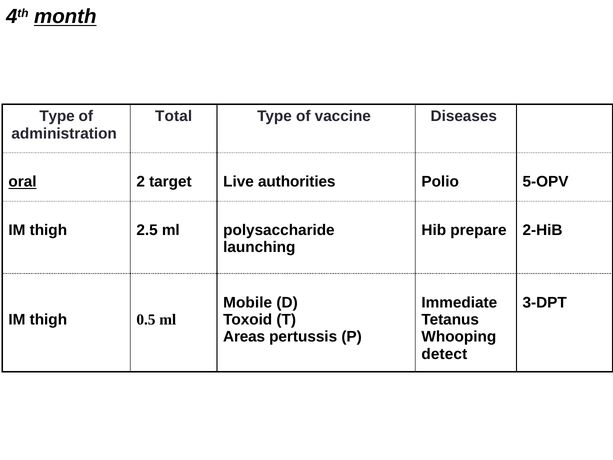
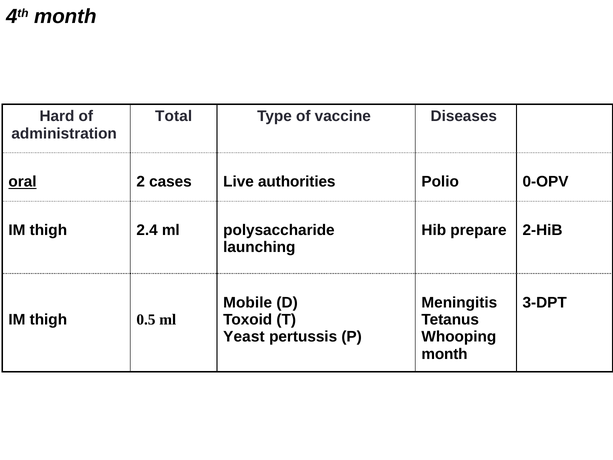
month at (65, 17) underline: present -> none
Type at (57, 116): Type -> Hard
target: target -> cases
5-OPV: 5-OPV -> 0-OPV
2.5: 2.5 -> 2.4
Immediate: Immediate -> Meningitis
Areas: Areas -> Yeast
detect at (444, 354): detect -> month
